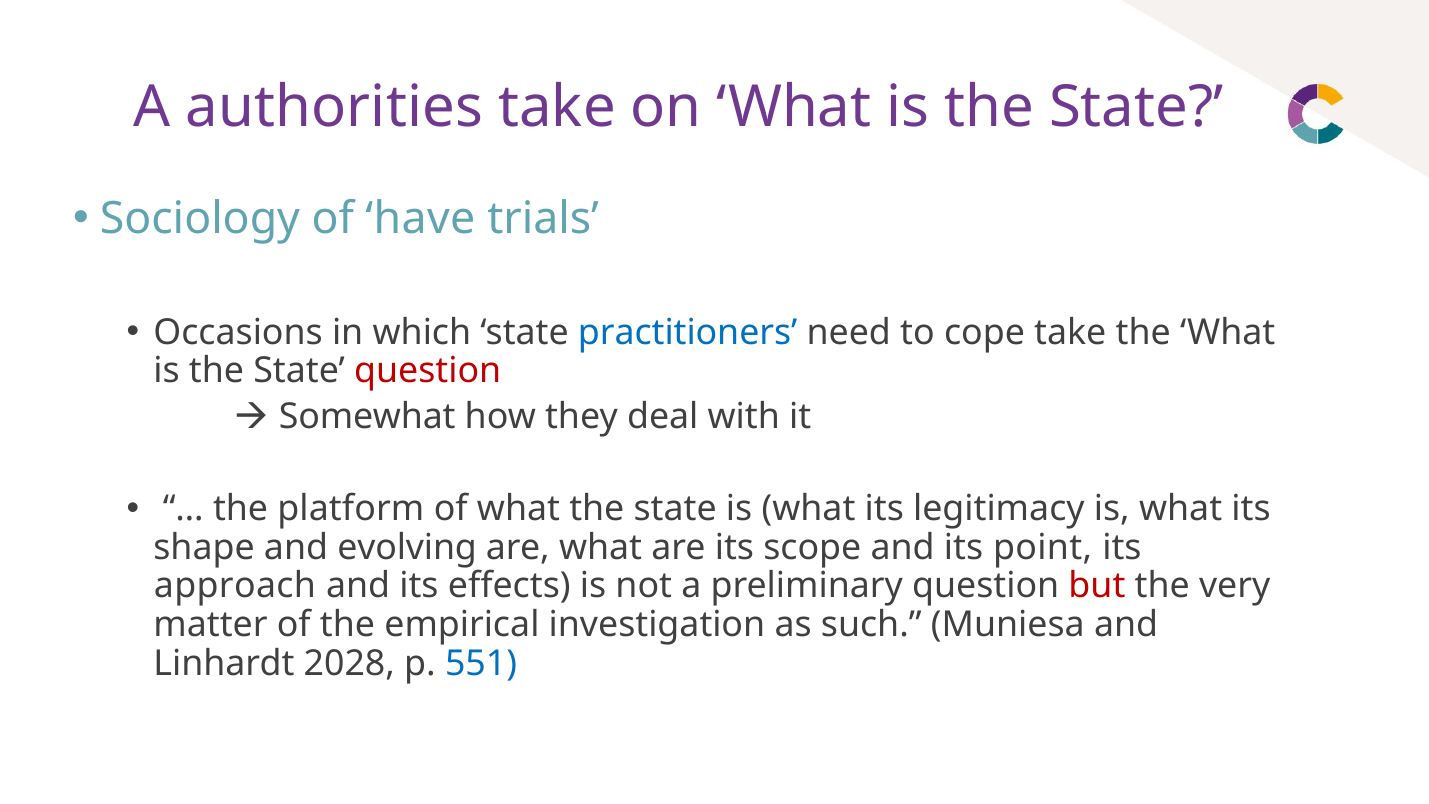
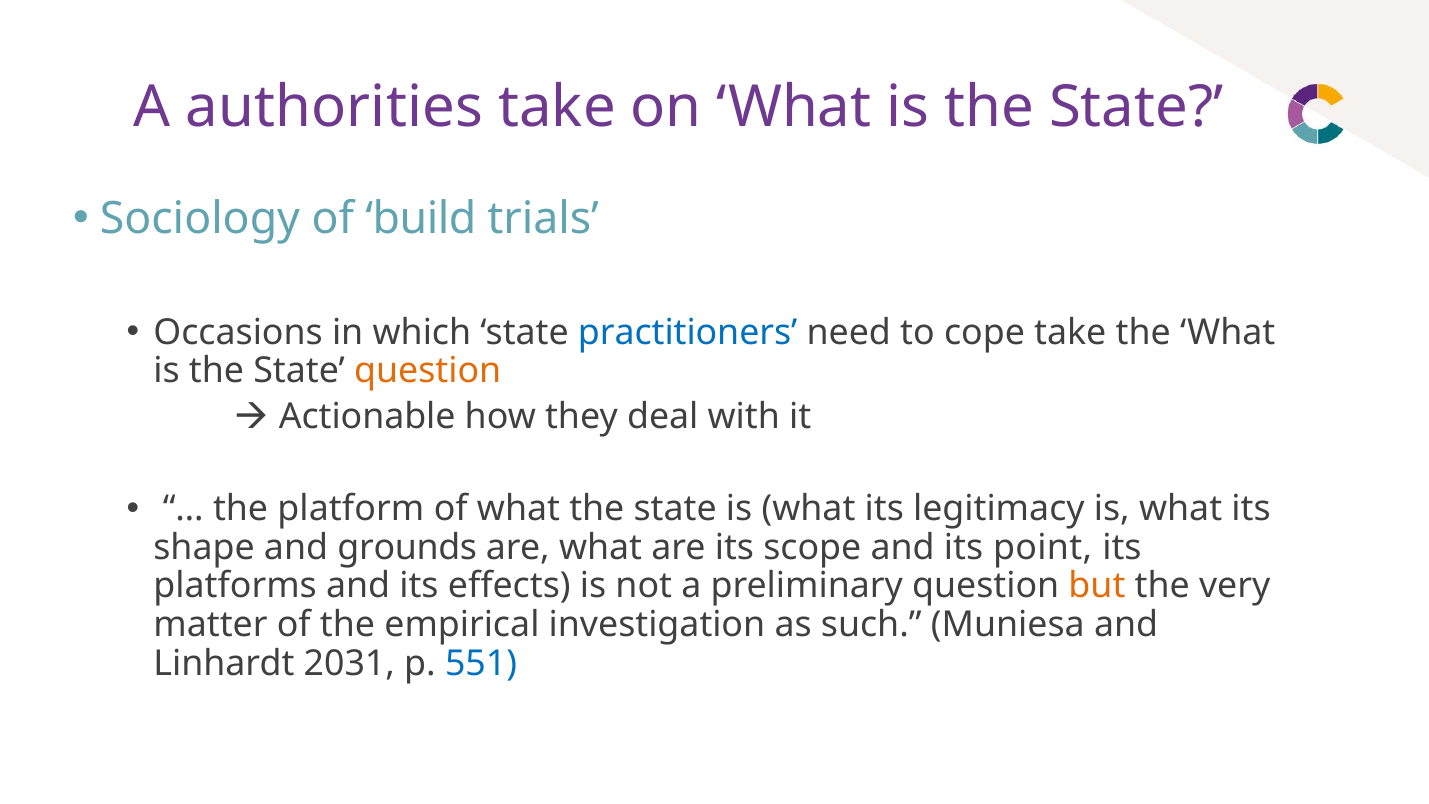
have: have -> build
question at (428, 371) colour: red -> orange
Somewhat: Somewhat -> Actionable
evolving: evolving -> grounds
approach: approach -> platforms
but colour: red -> orange
2028: 2028 -> 2031
